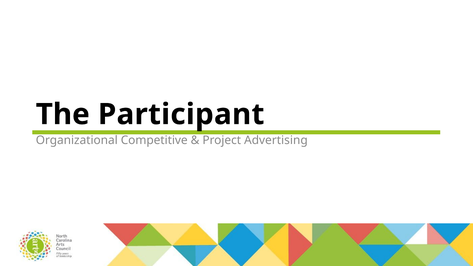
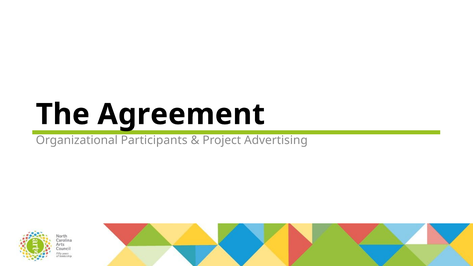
Participant: Participant -> Agreement
Competitive: Competitive -> Participants
